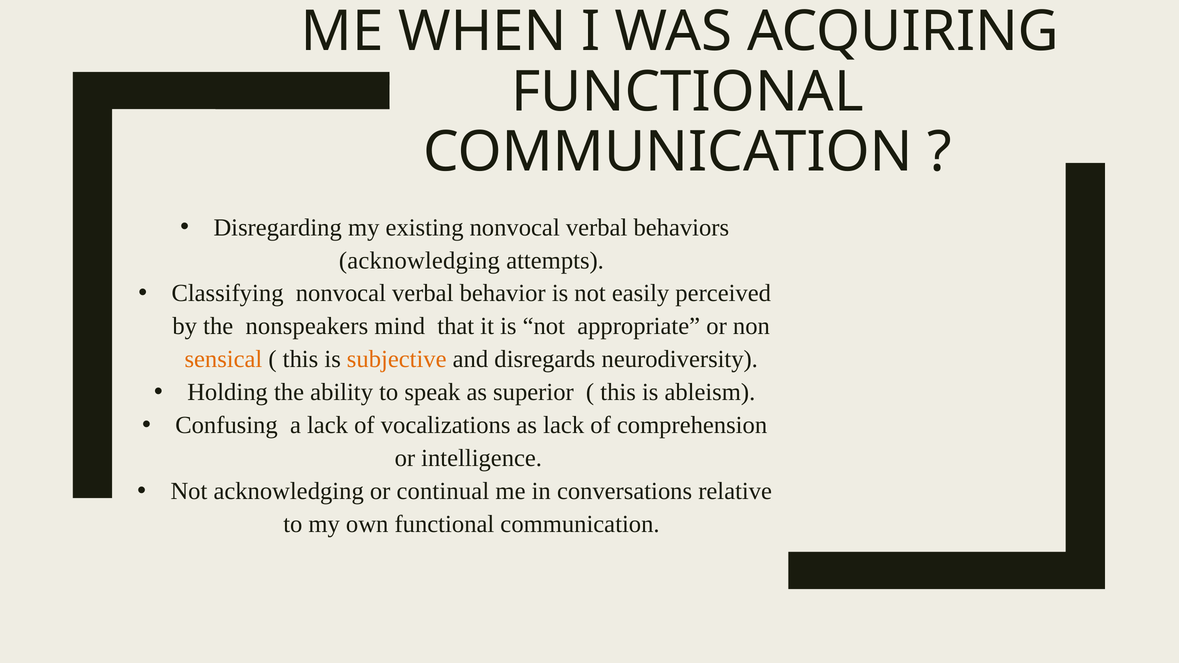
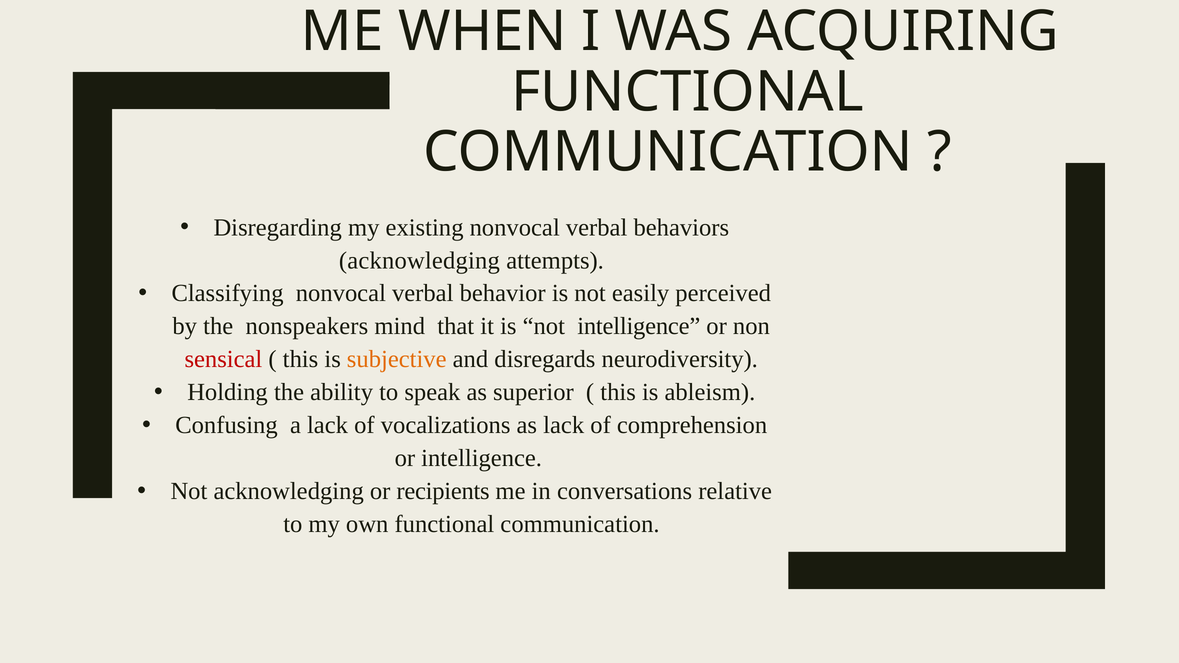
not appropriate: appropriate -> intelligence
sensical colour: orange -> red
continual: continual -> recipients
